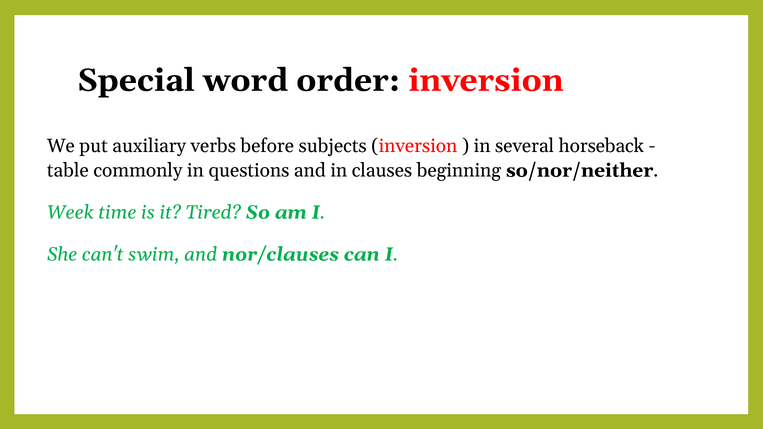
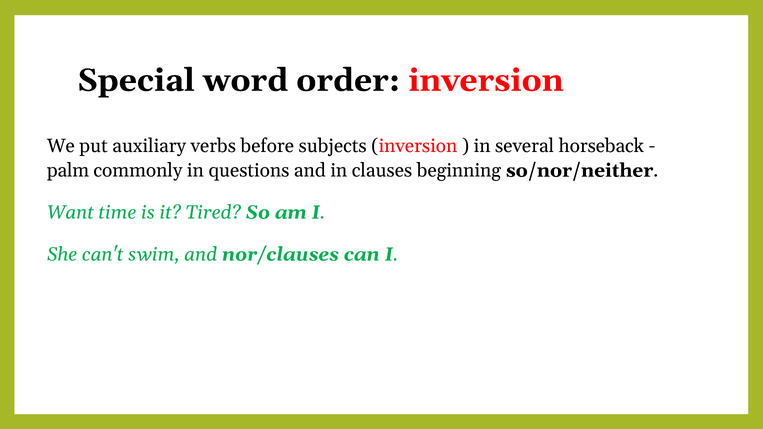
table: table -> palm
Week: Week -> Want
